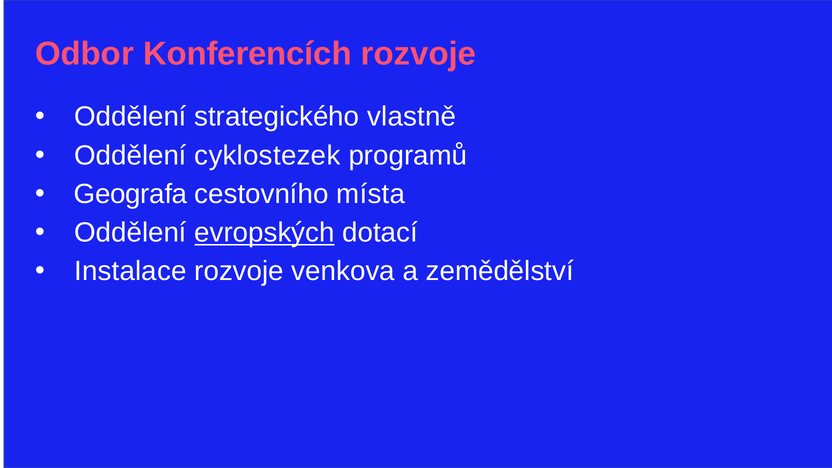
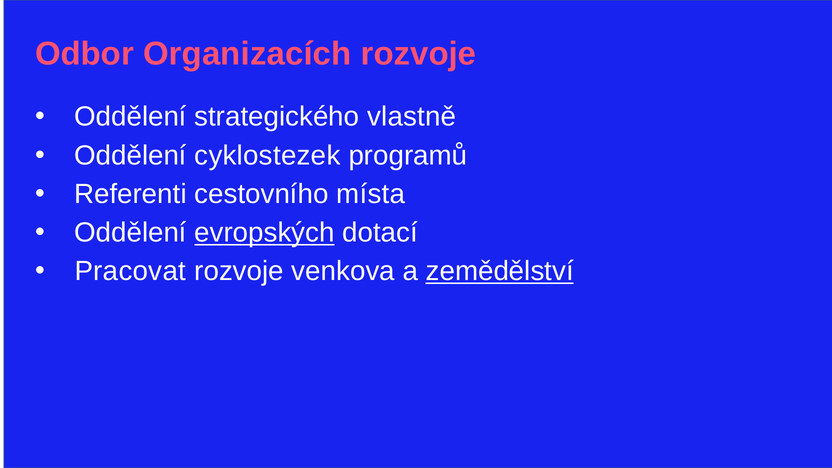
Konferencích: Konferencích -> Organizacích
Geografa: Geografa -> Referenti
Instalace: Instalace -> Pracovat
zemědělství underline: none -> present
